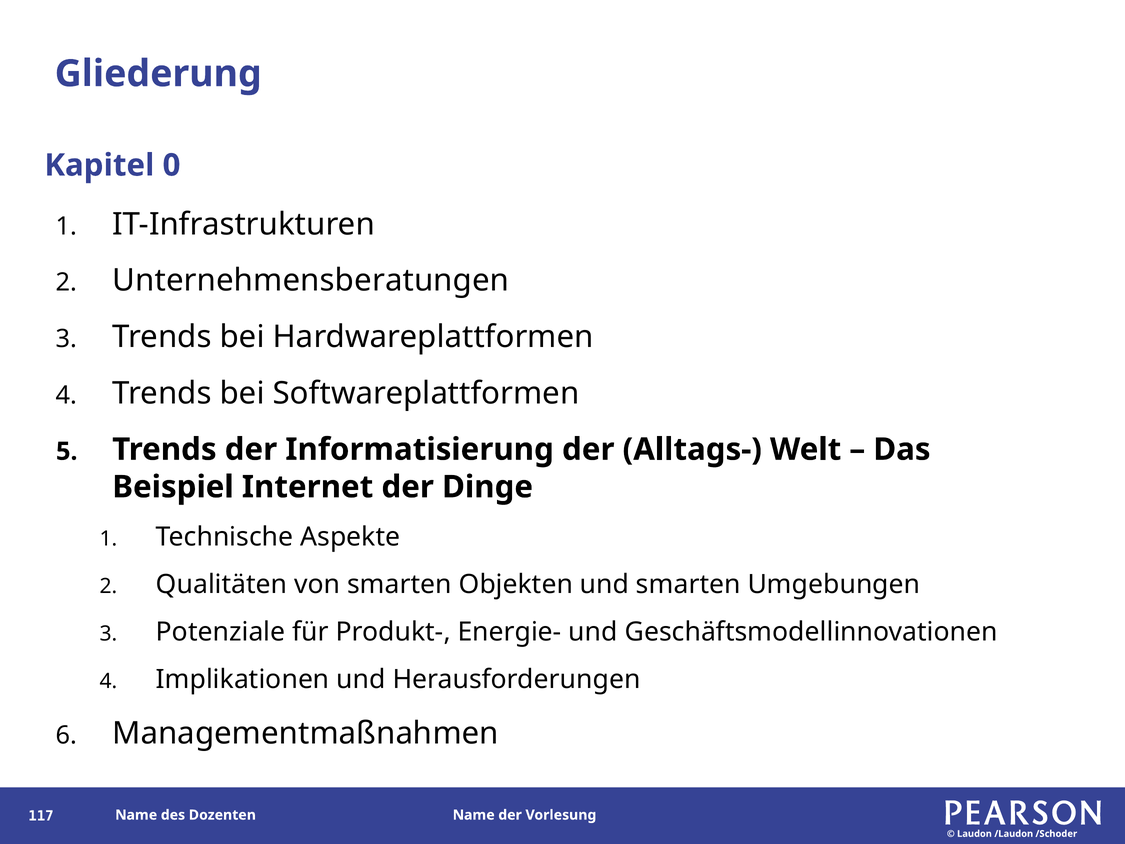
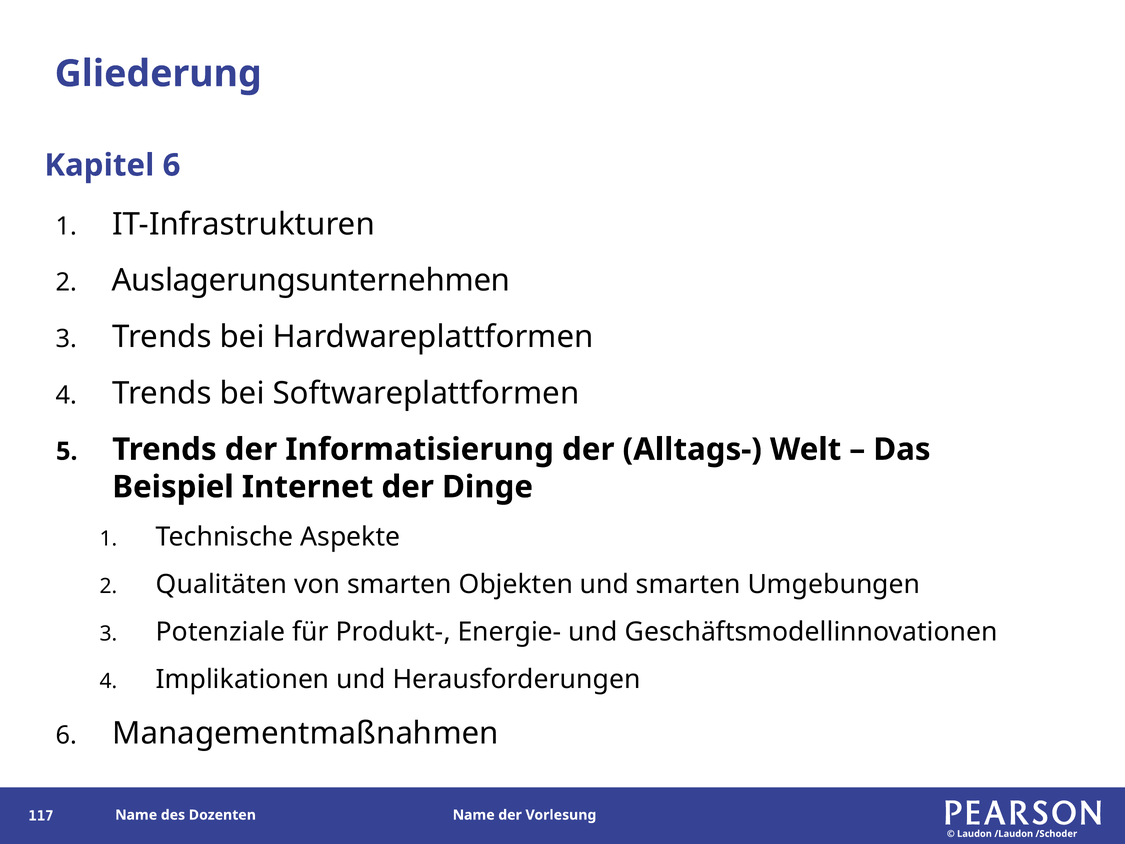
Kapitel 0: 0 -> 6
Unternehmensberatungen: Unternehmensberatungen -> Auslagerungsunternehmen
